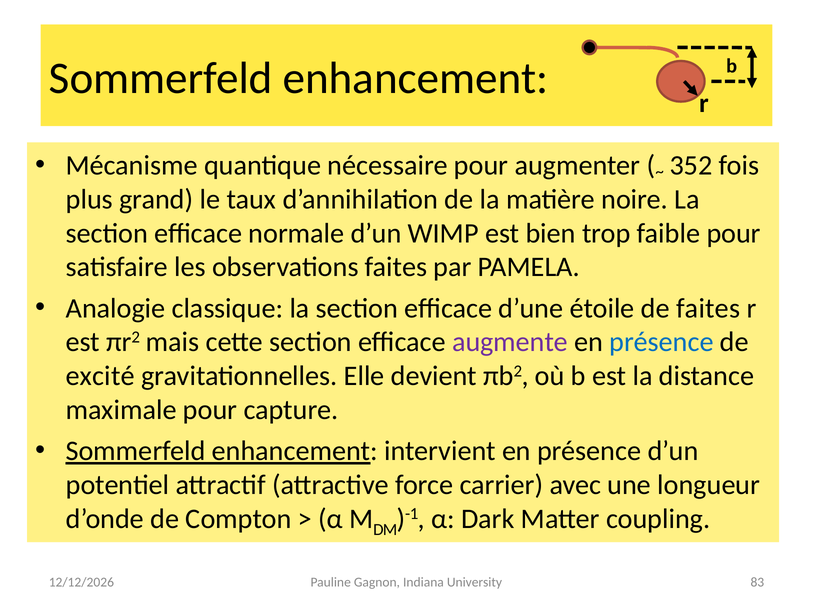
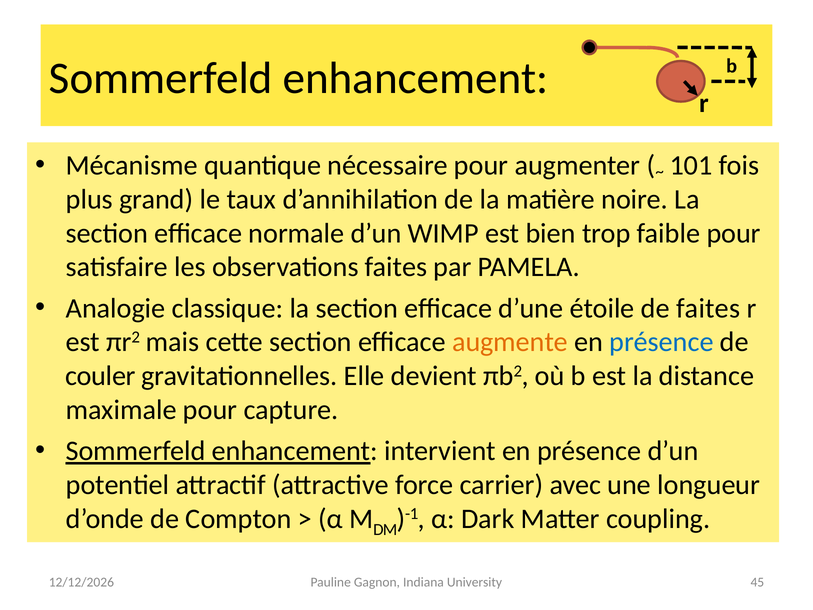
352: 352 -> 101
augmente colour: purple -> orange
excité: excité -> couler
83: 83 -> 45
